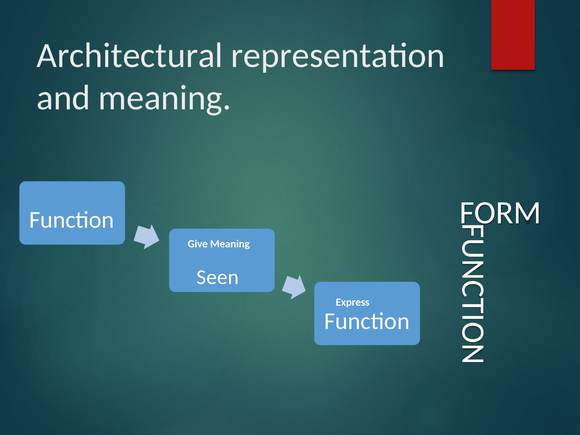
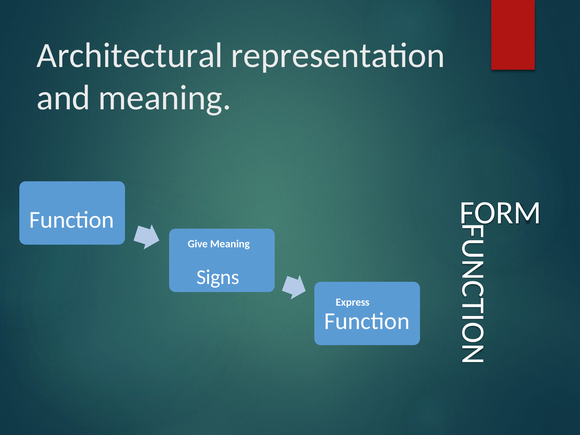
Seen: Seen -> Signs
